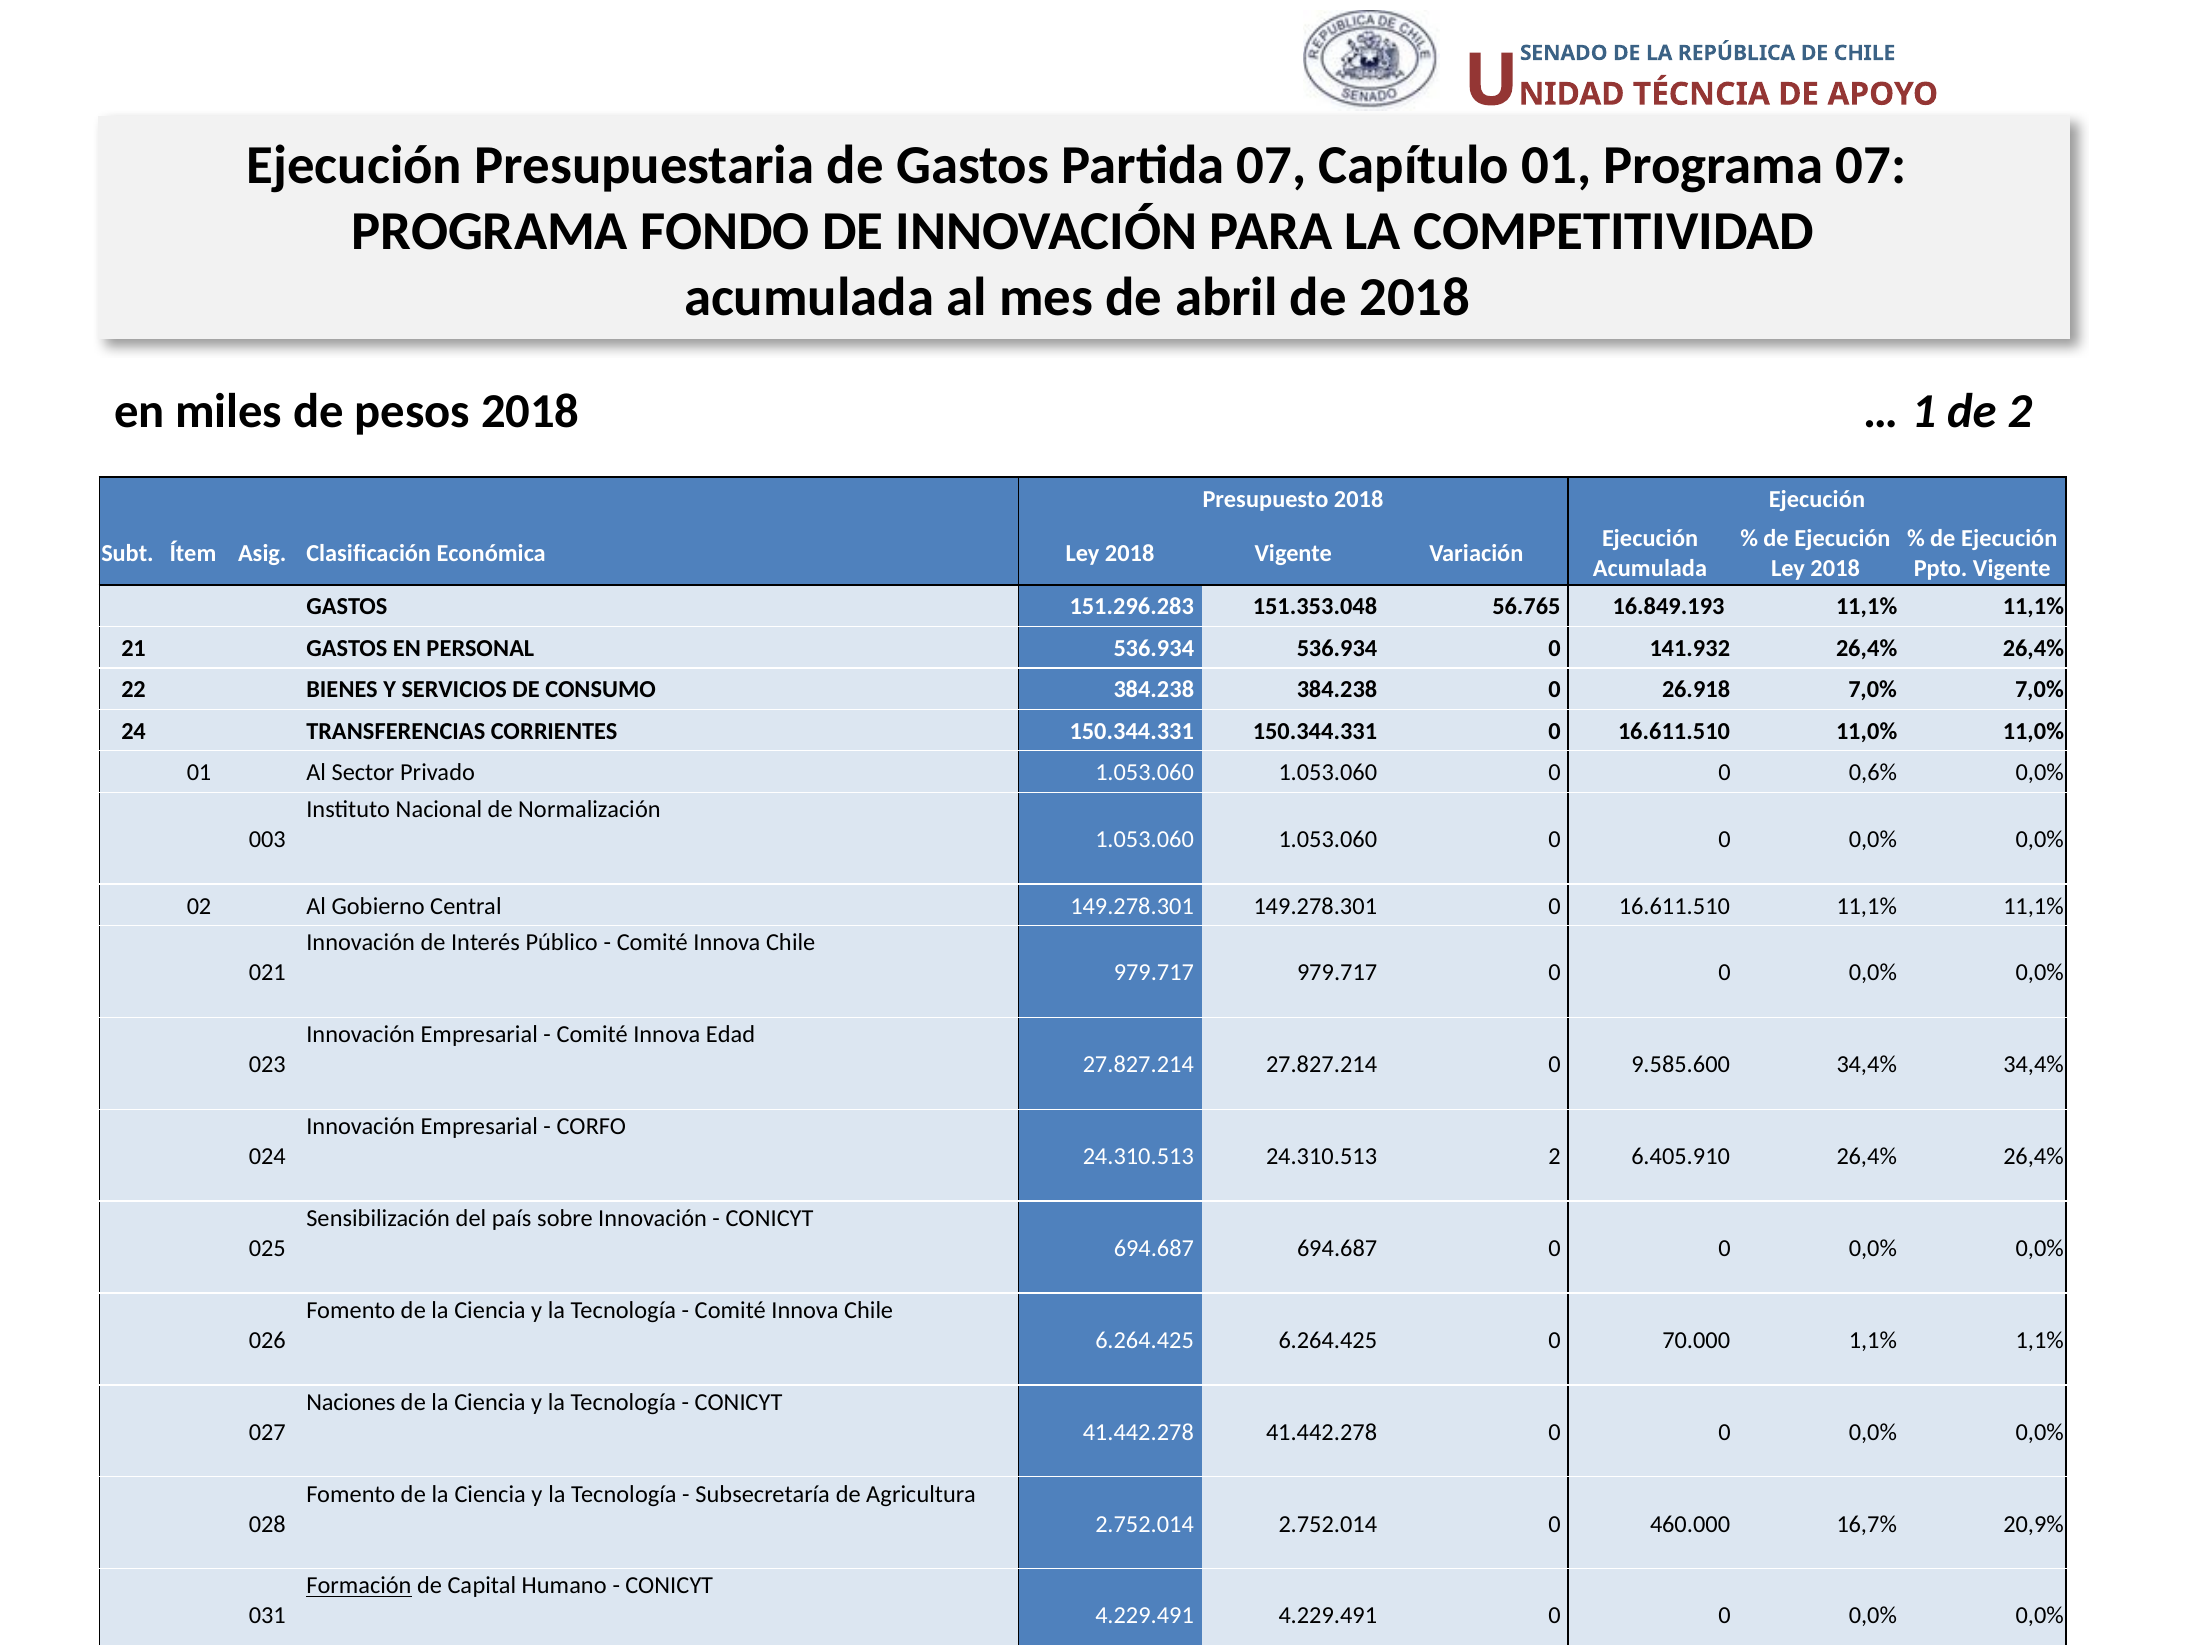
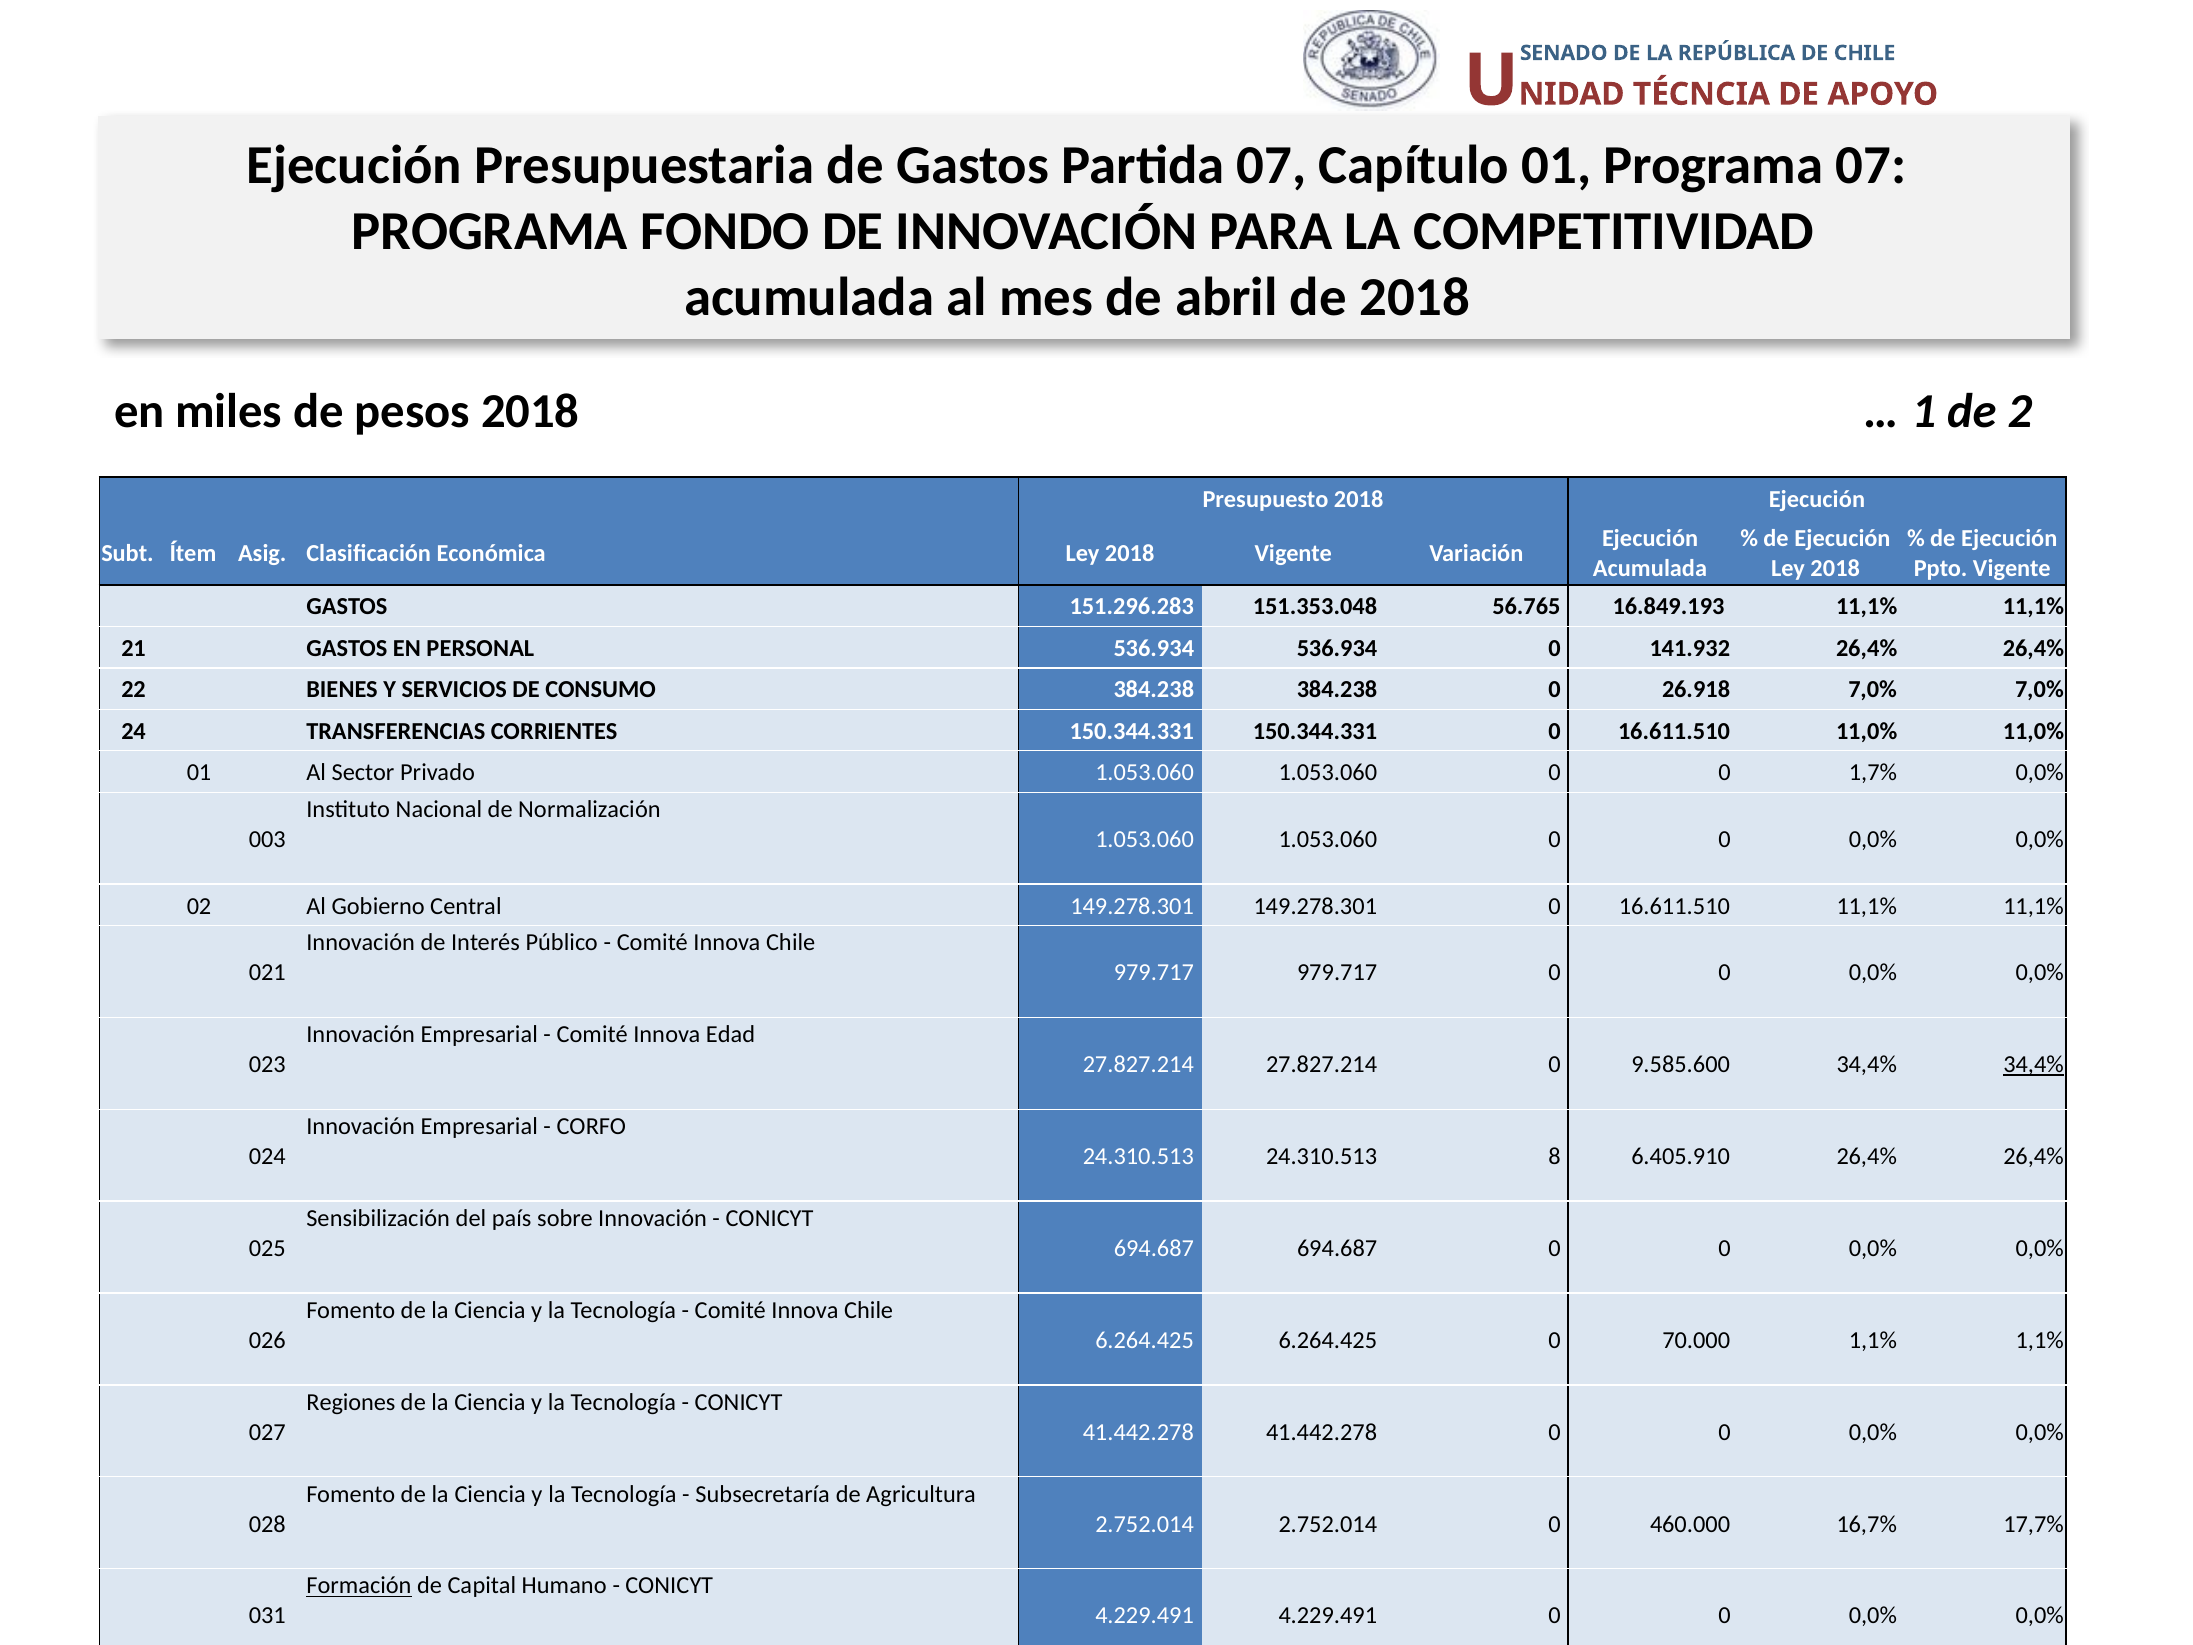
0,6%: 0,6% -> 1,7%
34,4% at (2034, 1064) underline: none -> present
24.310.513 2: 2 -> 8
Naciones: Naciones -> Regiones
20,9%: 20,9% -> 17,7%
